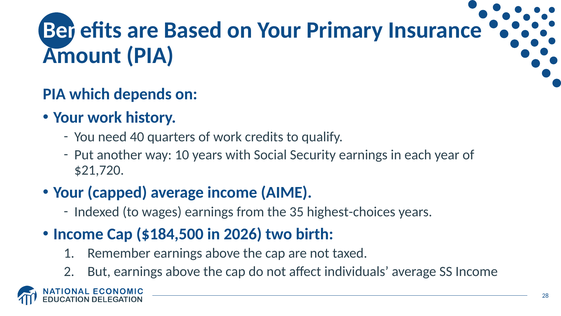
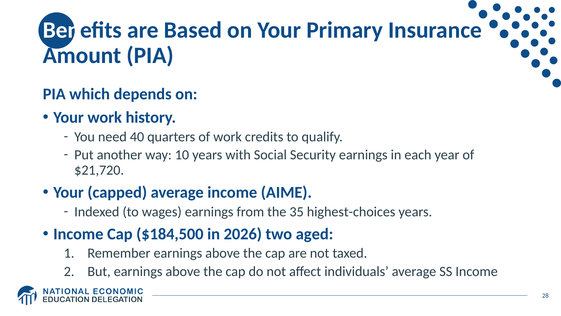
birth: birth -> aged
